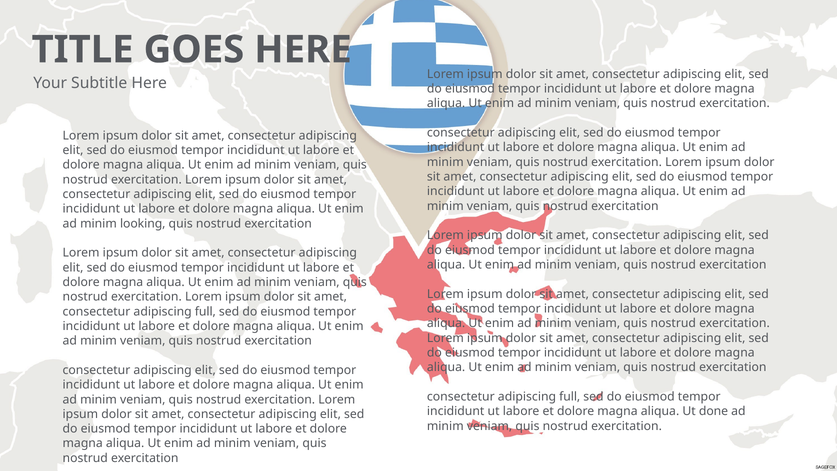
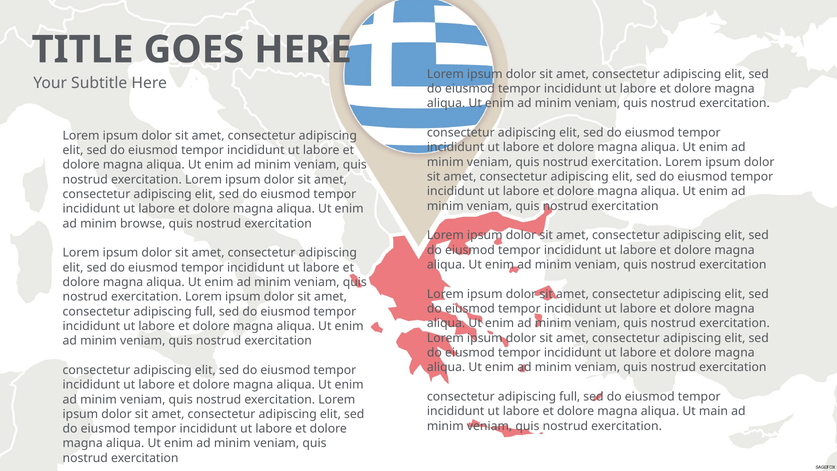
looking: looking -> browse
done: done -> main
